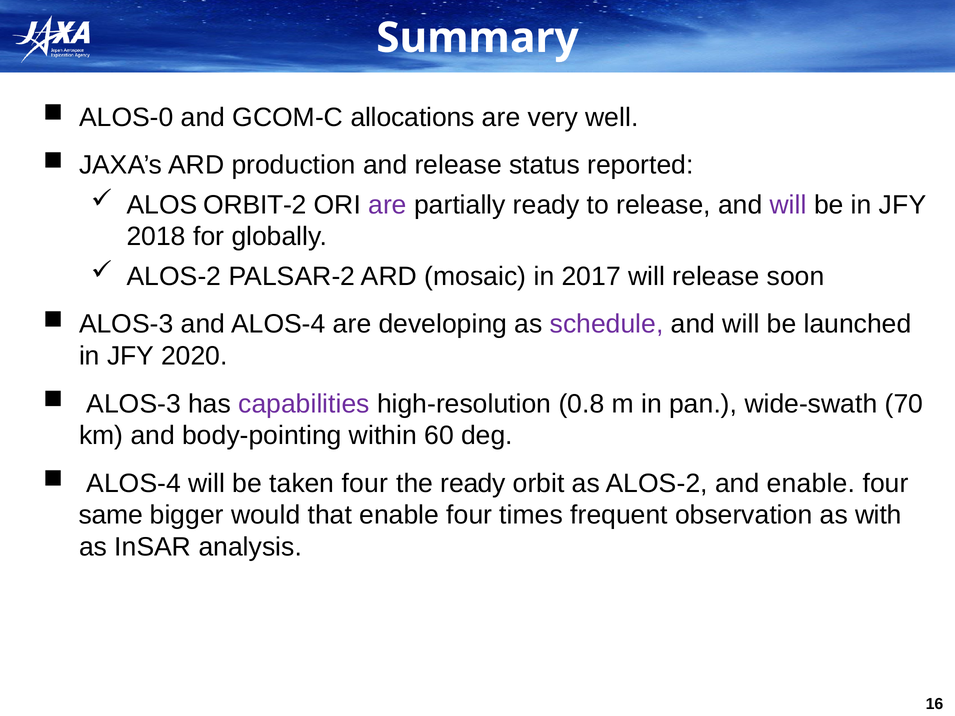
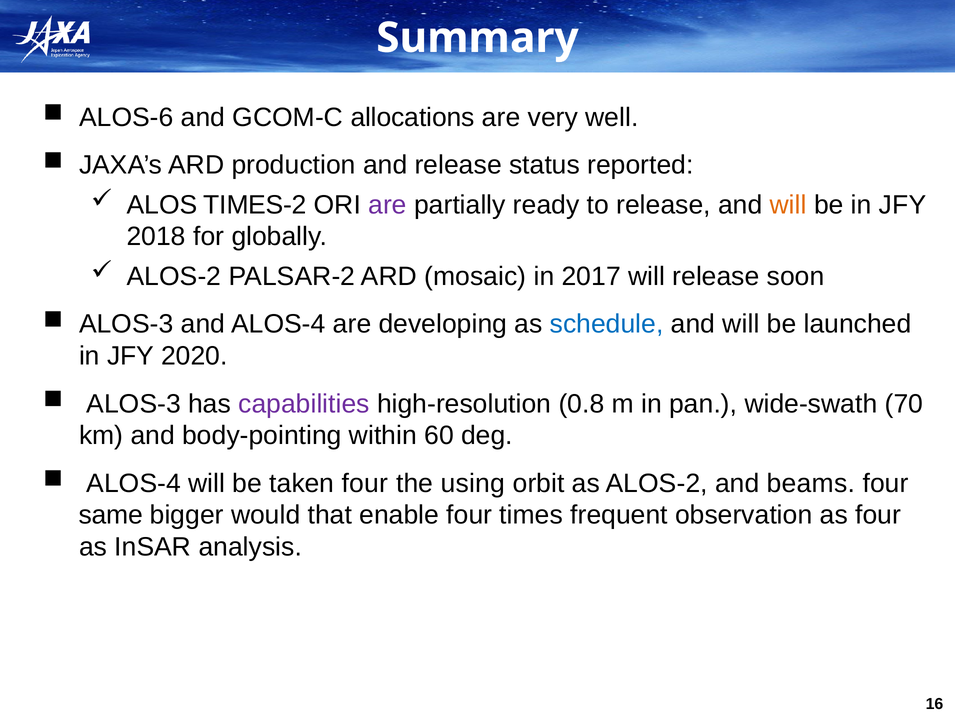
ALOS-0: ALOS-0 -> ALOS-6
ORBIT-2: ORBIT-2 -> TIMES-2
will at (788, 205) colour: purple -> orange
schedule colour: purple -> blue
the ready: ready -> using
and enable: enable -> beams
as with: with -> four
